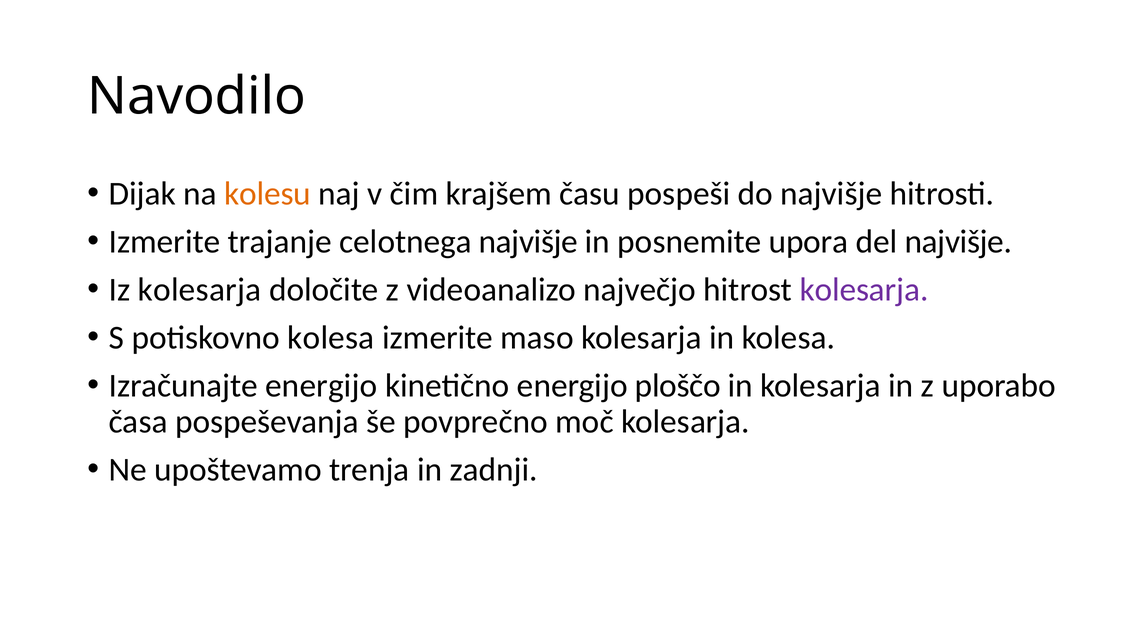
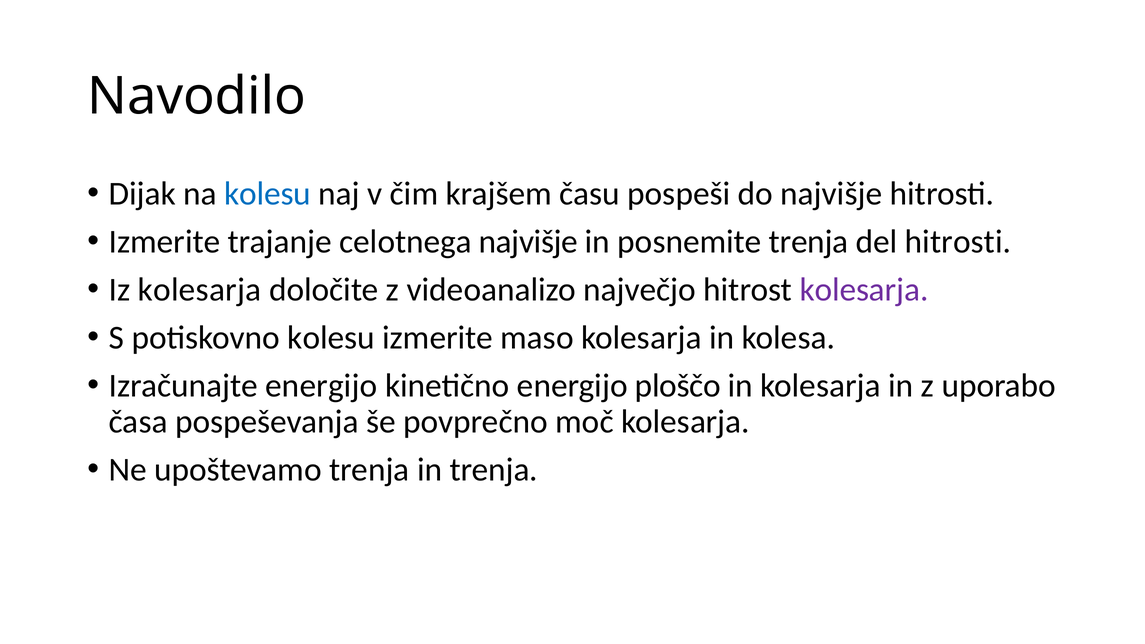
kolesu at (268, 194) colour: orange -> blue
posnemite upora: upora -> trenja
del najvišje: najvišje -> hitrosti
potiskovno kolesa: kolesa -> kolesu
in zadnji: zadnji -> trenja
